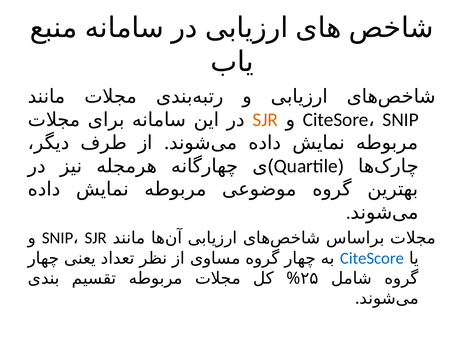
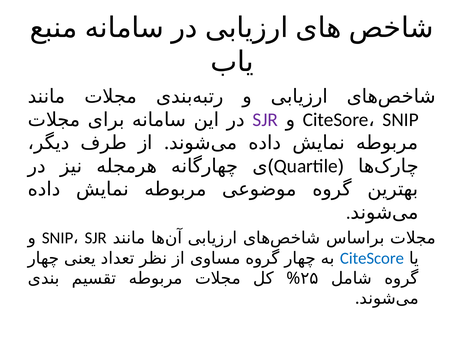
SJR at (265, 120) colour: orange -> purple
